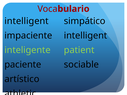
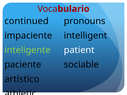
intelligent at (27, 21): intelligent -> continued
simpático: simpático -> pronouns
patient colour: light green -> white
